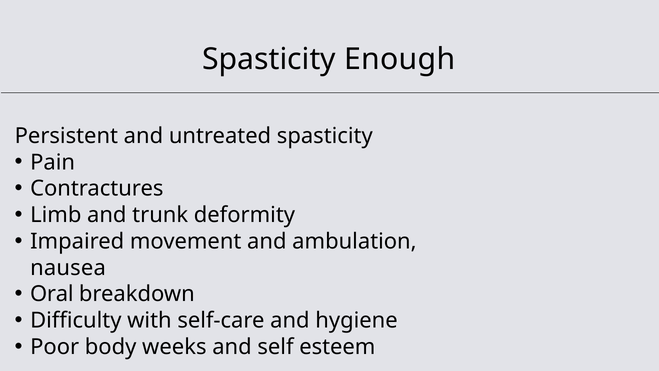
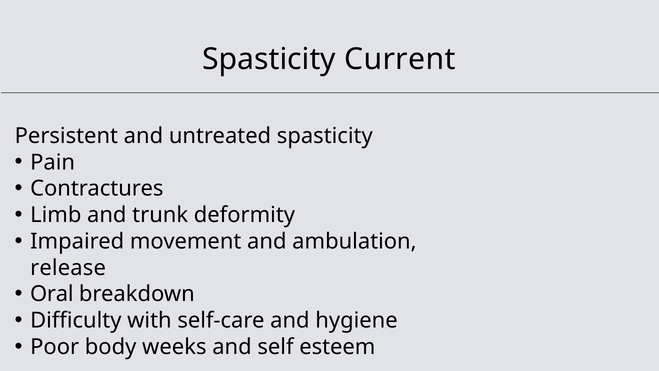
Enough: Enough -> Current
nausea: nausea -> release
